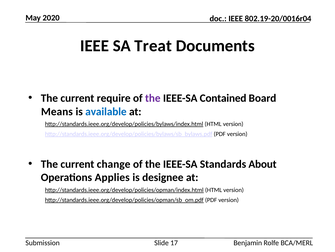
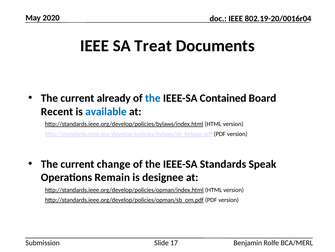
require: require -> already
the at (153, 98) colour: purple -> blue
Means: Means -> Recent
About: About -> Speak
Applies: Applies -> Remain
